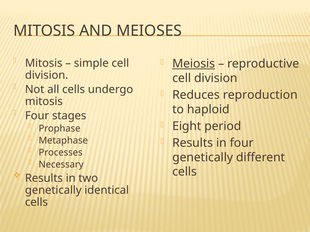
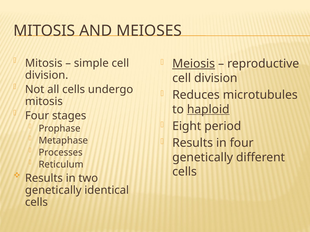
reproduction: reproduction -> microtubules
haploid underline: none -> present
Necessary: Necessary -> Reticulum
